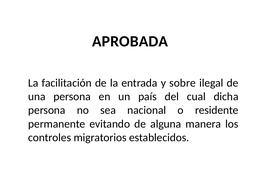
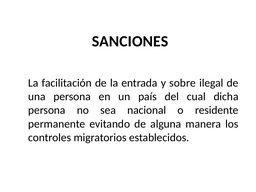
APROBADA: APROBADA -> SANCIONES
